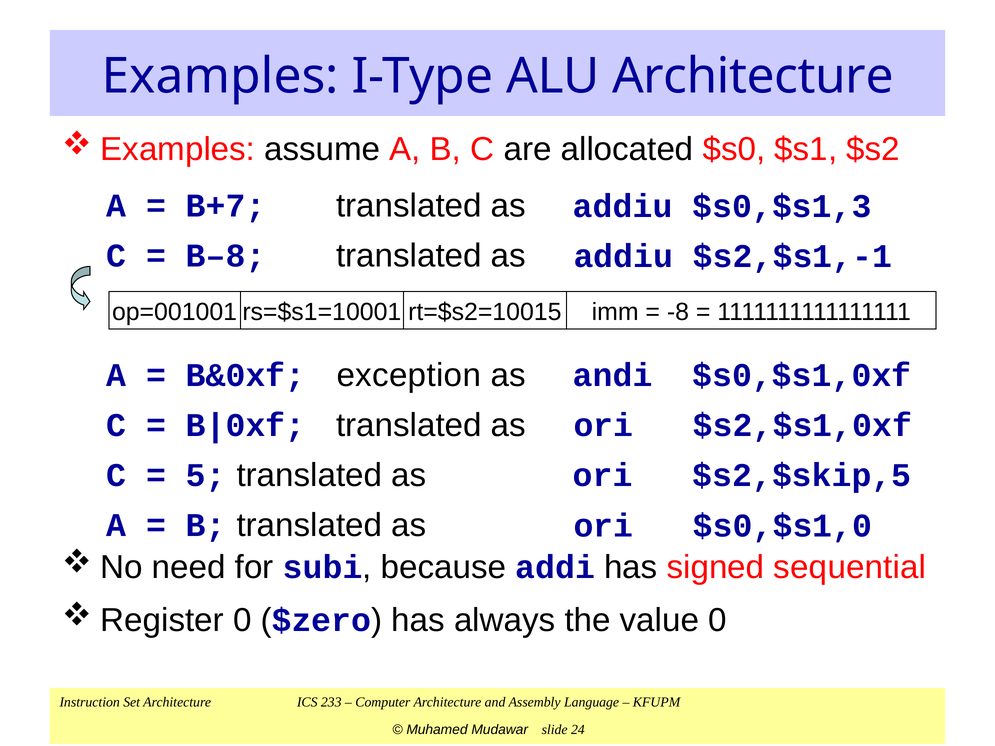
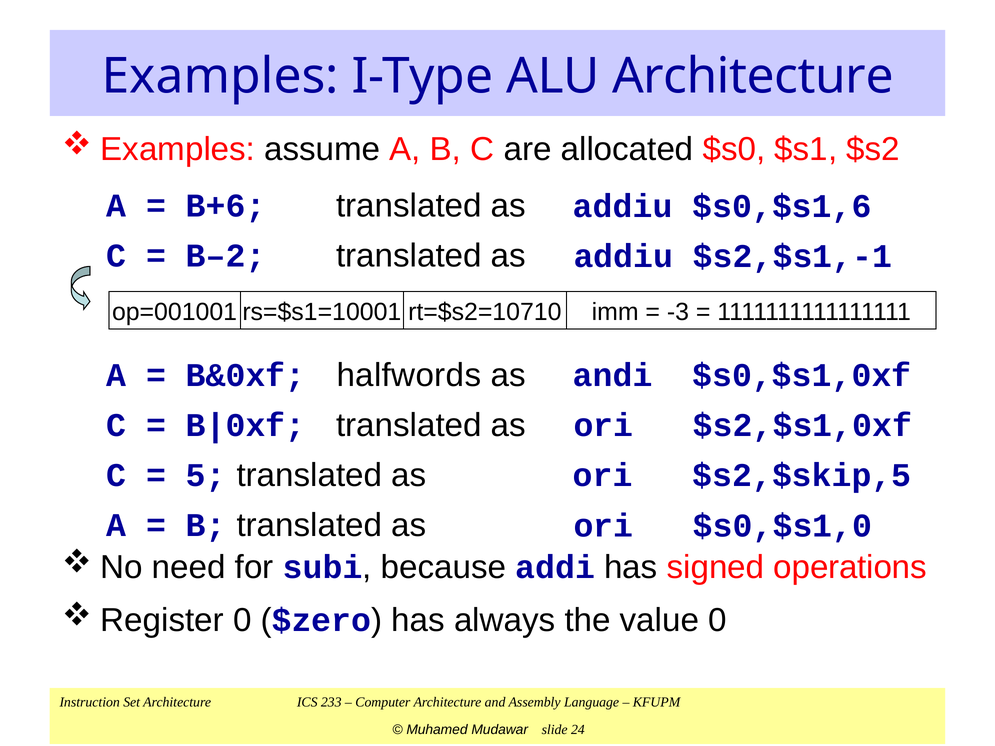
B+7: B+7 -> B+6
$s0,$s1,3: $s0,$s1,3 -> $s0,$s1,6
B–8: B–8 -> B–2
rt=$s2=10015: rt=$s2=10015 -> rt=$s2=10710
-8: -8 -> -3
exception: exception -> halfwords
sequential: sequential -> operations
